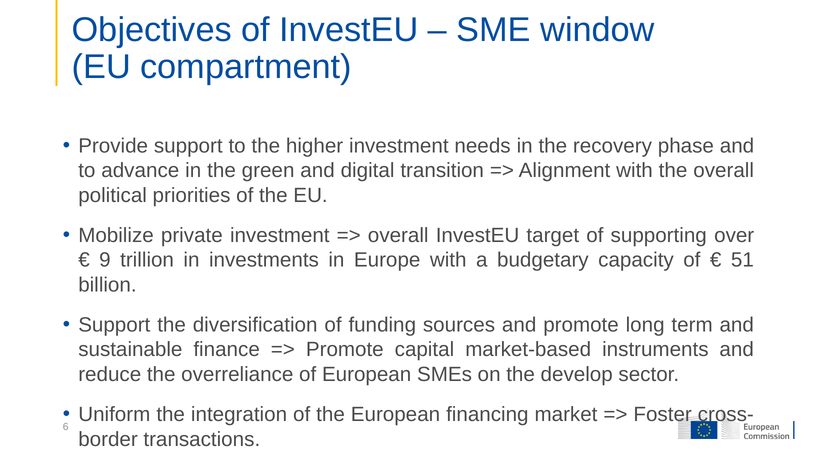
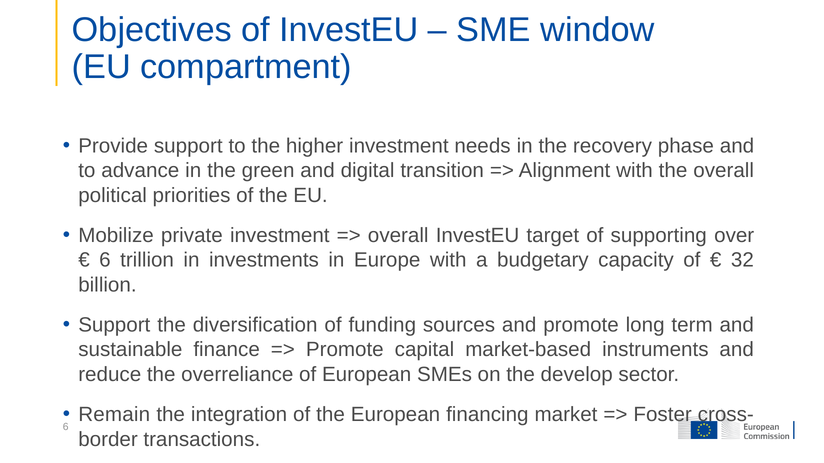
9 at (105, 260): 9 -> 6
51: 51 -> 32
Uniform: Uniform -> Remain
